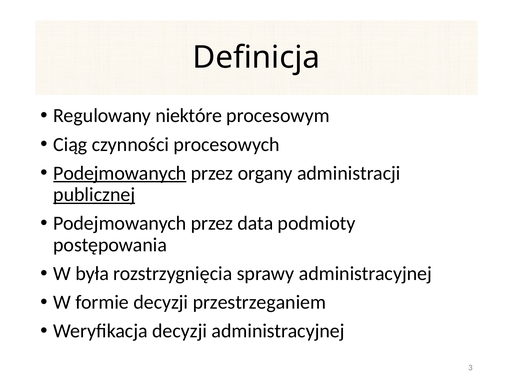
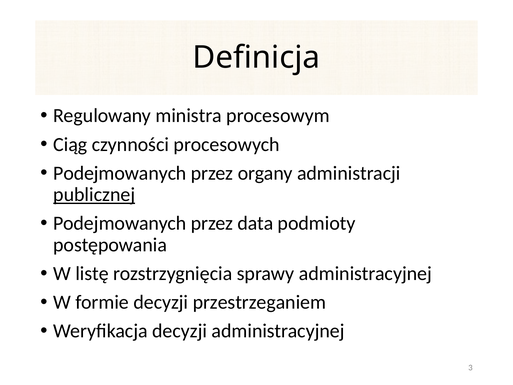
niektóre: niektóre -> ministra
Podejmowanych at (120, 173) underline: present -> none
była: była -> listę
